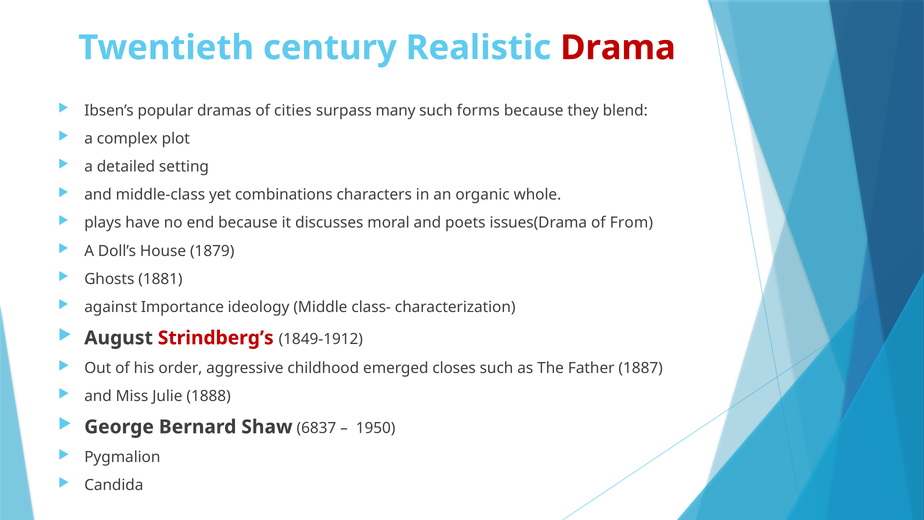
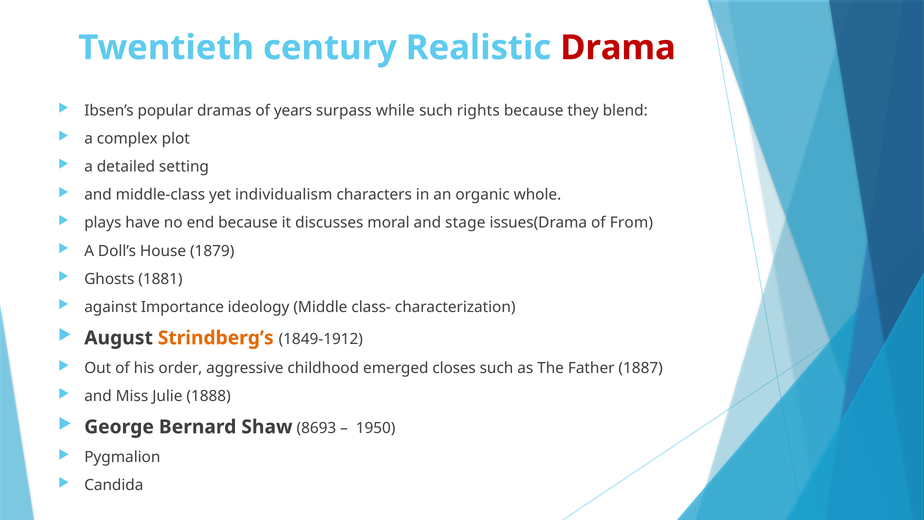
cities: cities -> years
many: many -> while
forms: forms -> rights
combinations: combinations -> individualism
poets: poets -> stage
Strindberg’s colour: red -> orange
6837: 6837 -> 8693
